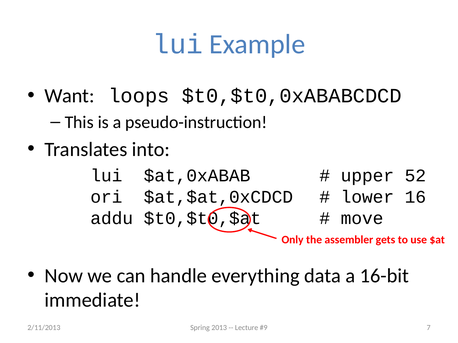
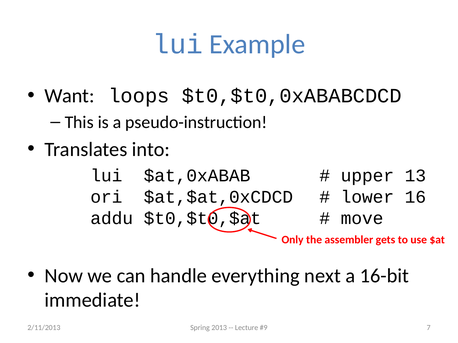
52: 52 -> 13
data: data -> next
